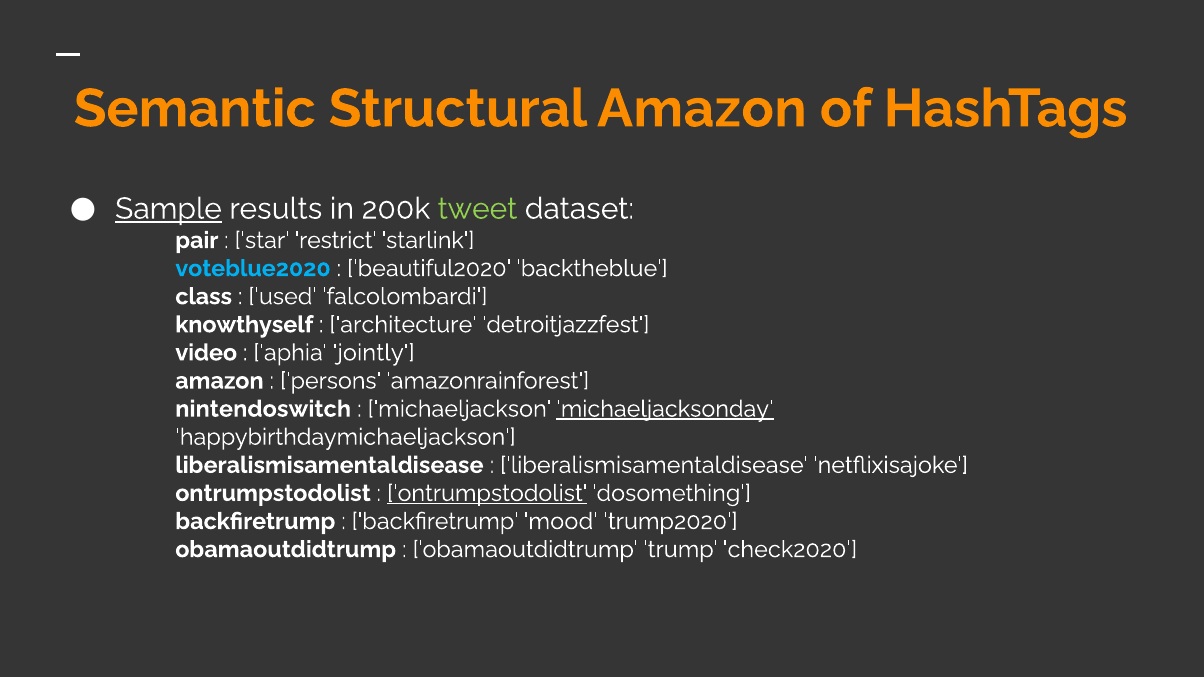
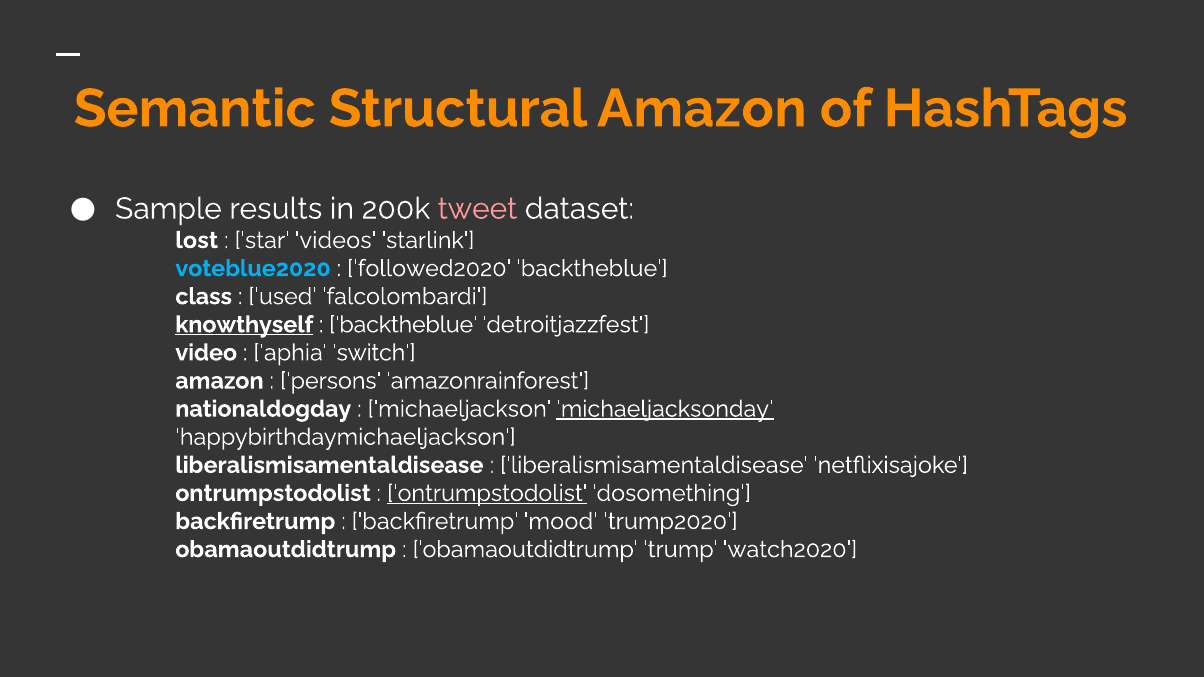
Sample underline: present -> none
tweet colour: light green -> pink
pair: pair -> lost
restrict: restrict -> videos
beautiful2020: beautiful2020 -> followed2020
knowthyself underline: none -> present
architecture at (403, 325): architecture -> backtheblue
jointly: jointly -> switch
nintendoswitch: nintendoswitch -> nationaldogday
check2020: check2020 -> watch2020
